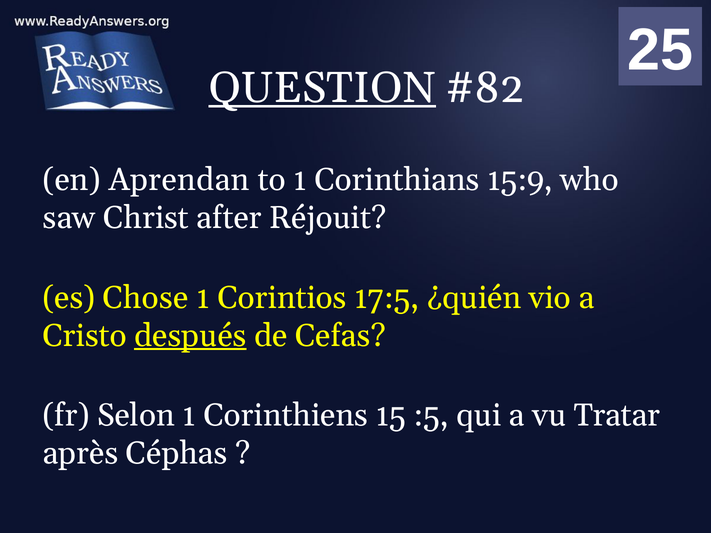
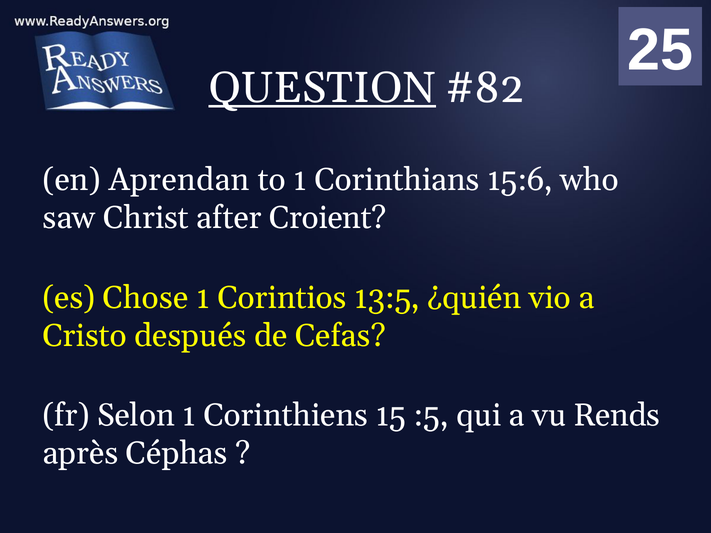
15:9: 15:9 -> 15:6
Réjouit: Réjouit -> Croient
17:5: 17:5 -> 13:5
después underline: present -> none
Tratar: Tratar -> Rends
